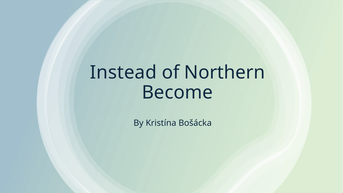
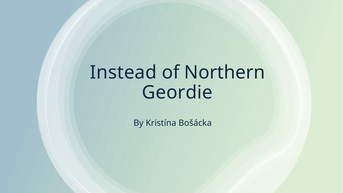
Become: Become -> Geordie
